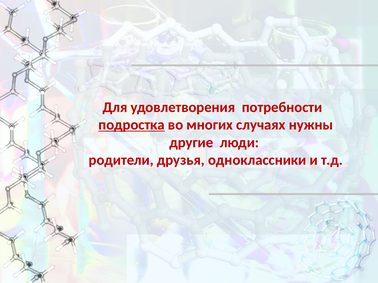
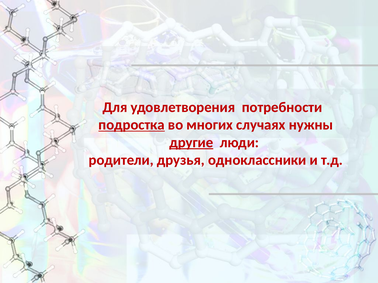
другие underline: none -> present
